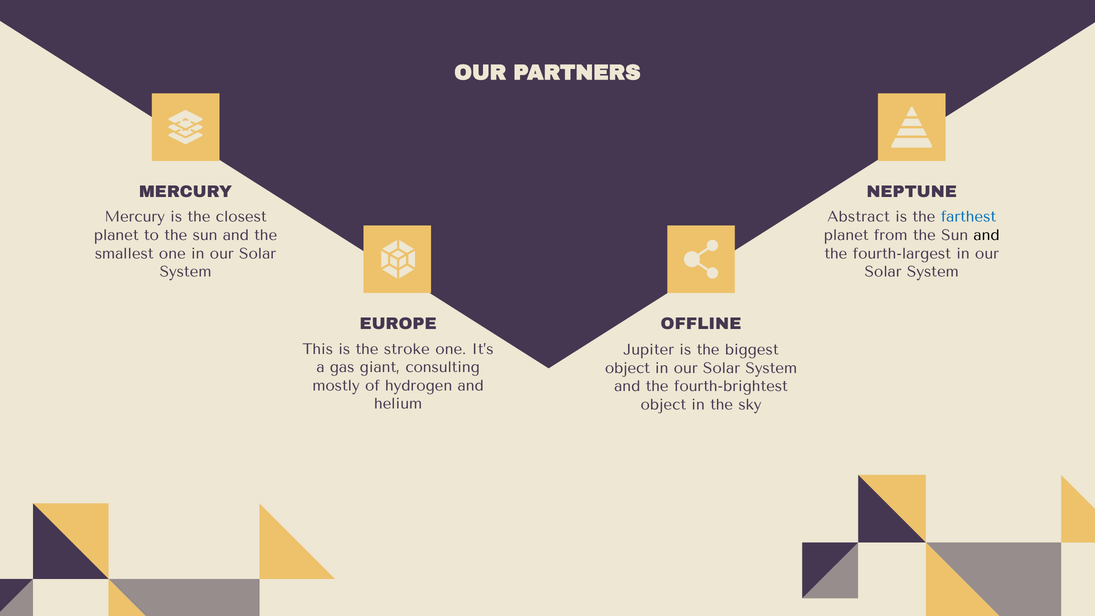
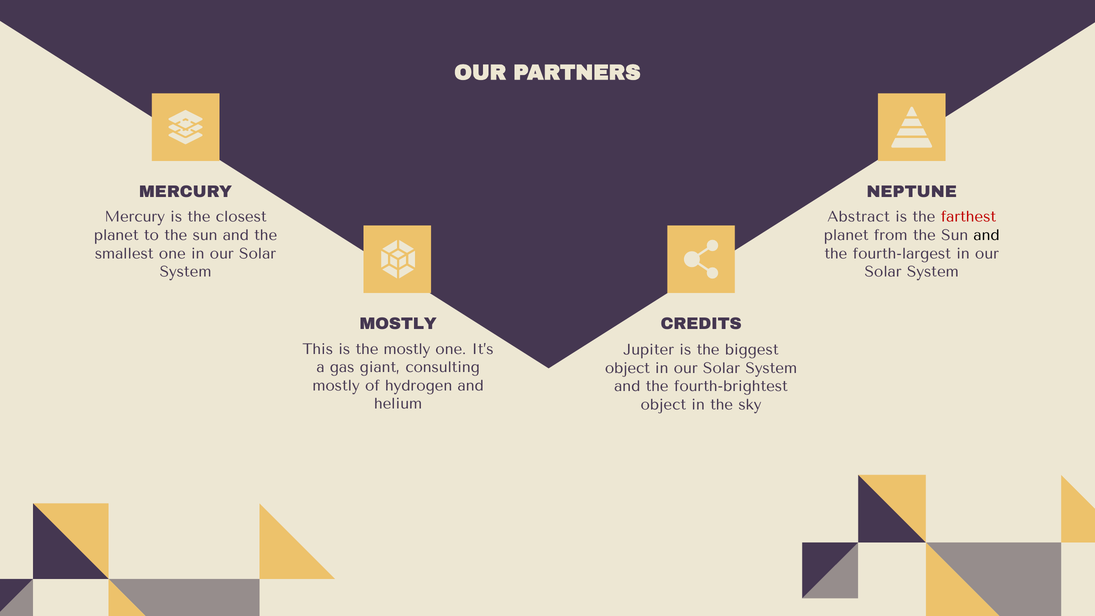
farthest colour: blue -> red
EUROPE at (398, 324): EUROPE -> MOSTLY
OFFLINE: OFFLINE -> CREDITS
the stroke: stroke -> mostly
